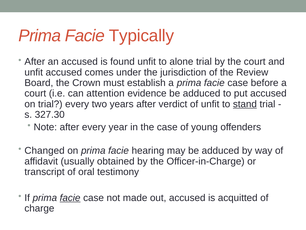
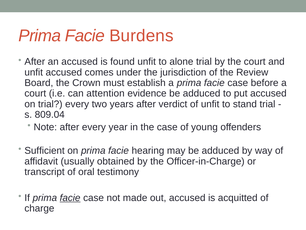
Typically: Typically -> Burdens
stand underline: present -> none
327.30: 327.30 -> 809.04
Changed: Changed -> Sufficient
